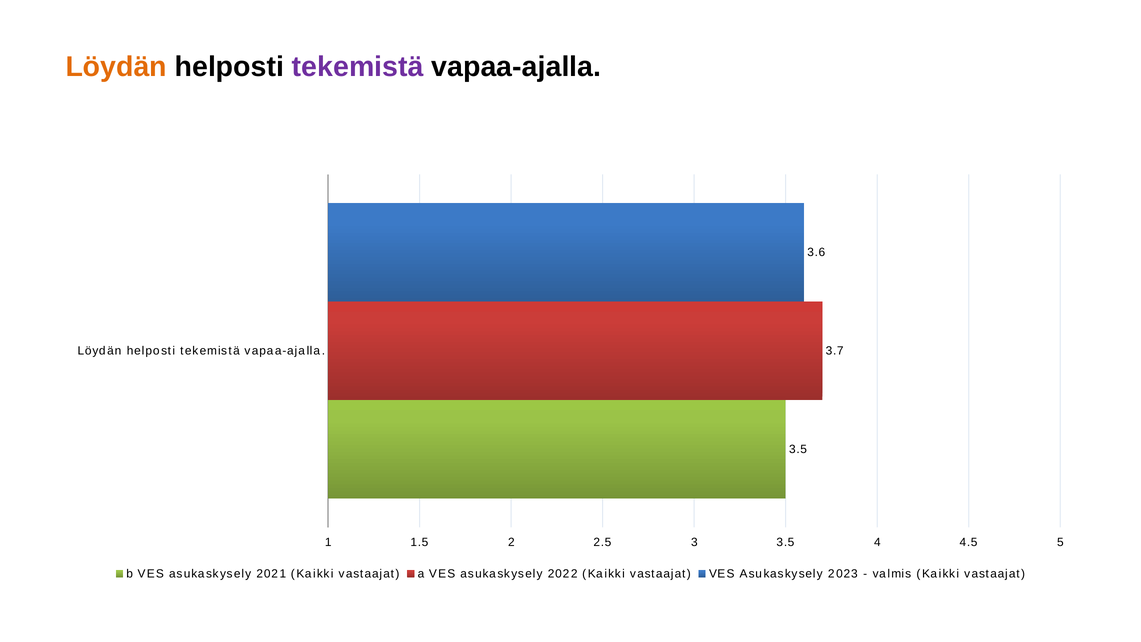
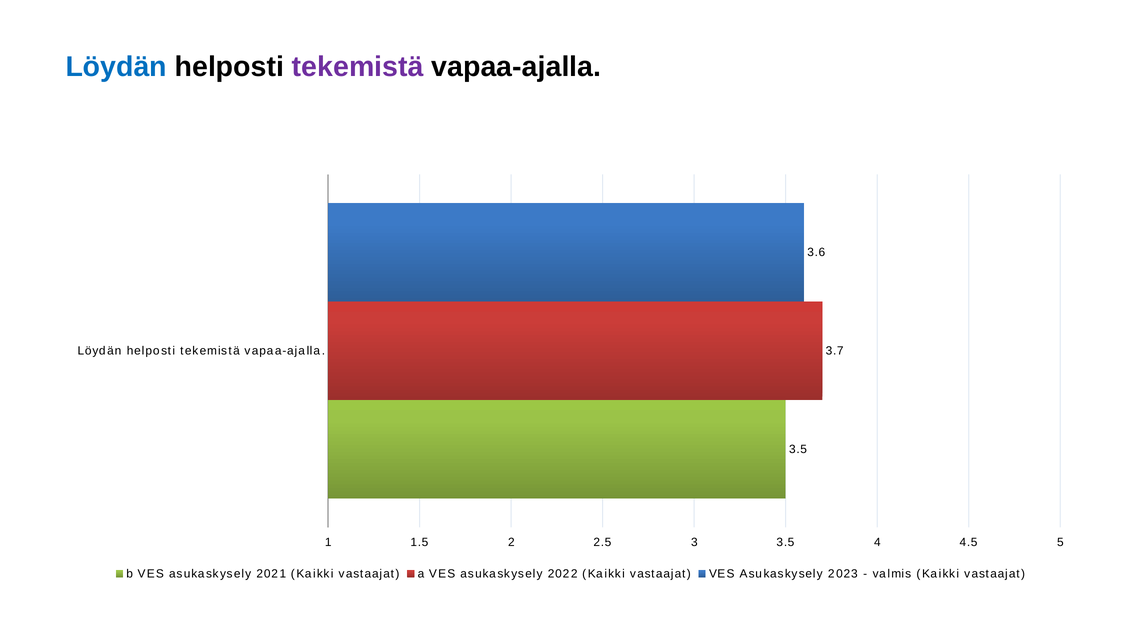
Löydän at (116, 67) colour: orange -> blue
